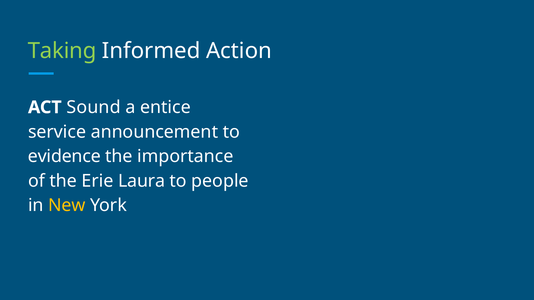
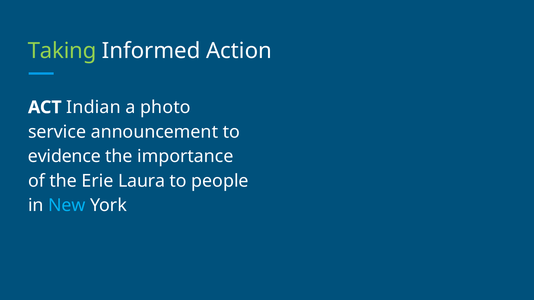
Sound: Sound -> Indian
entice: entice -> photo
New colour: yellow -> light blue
